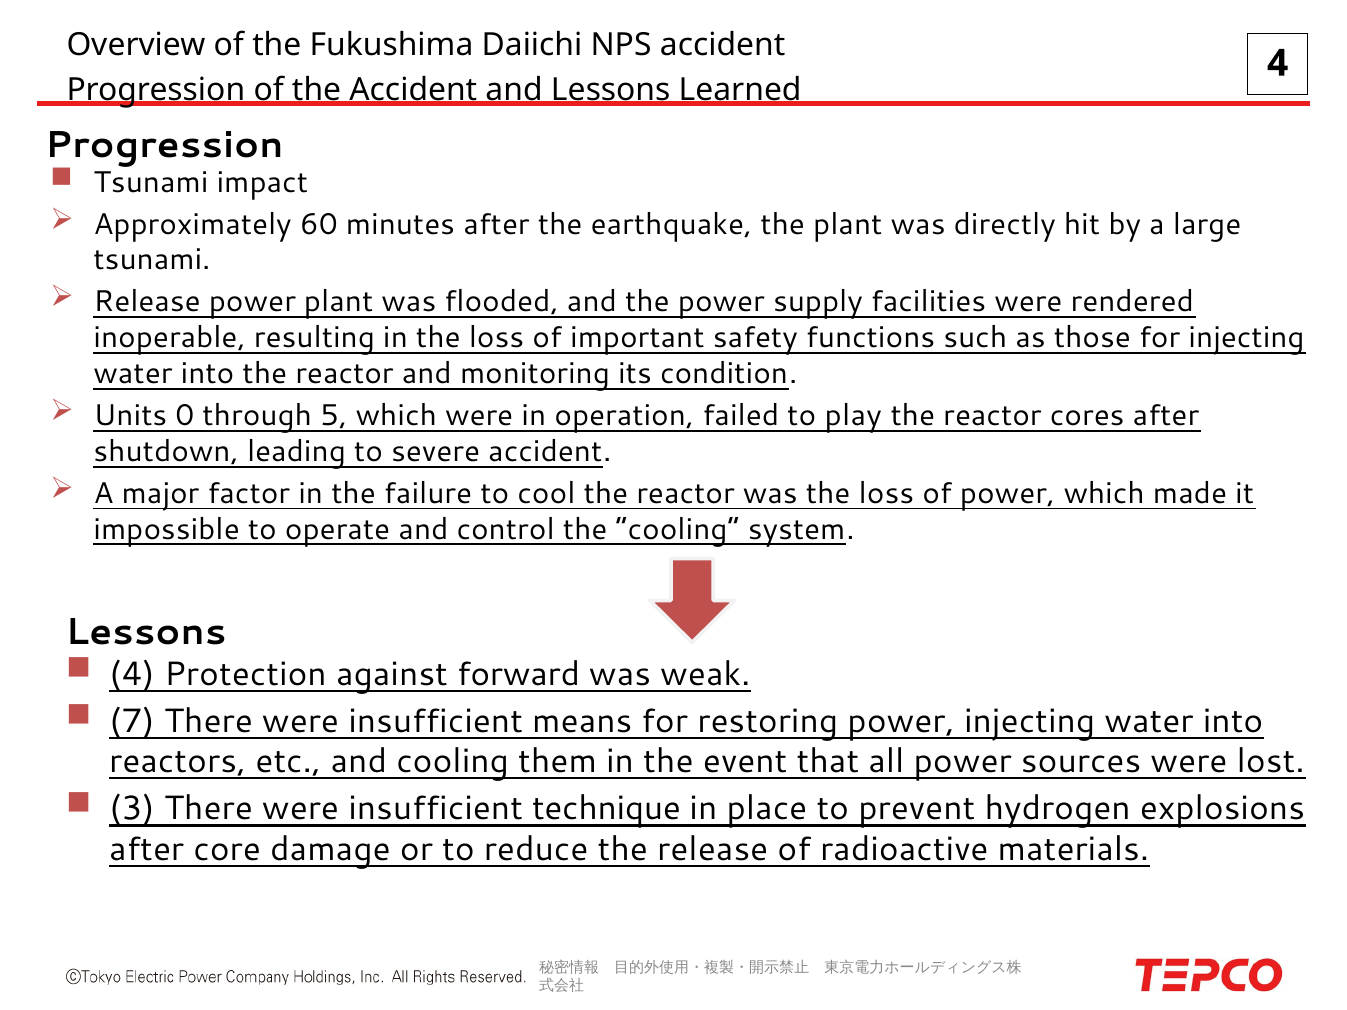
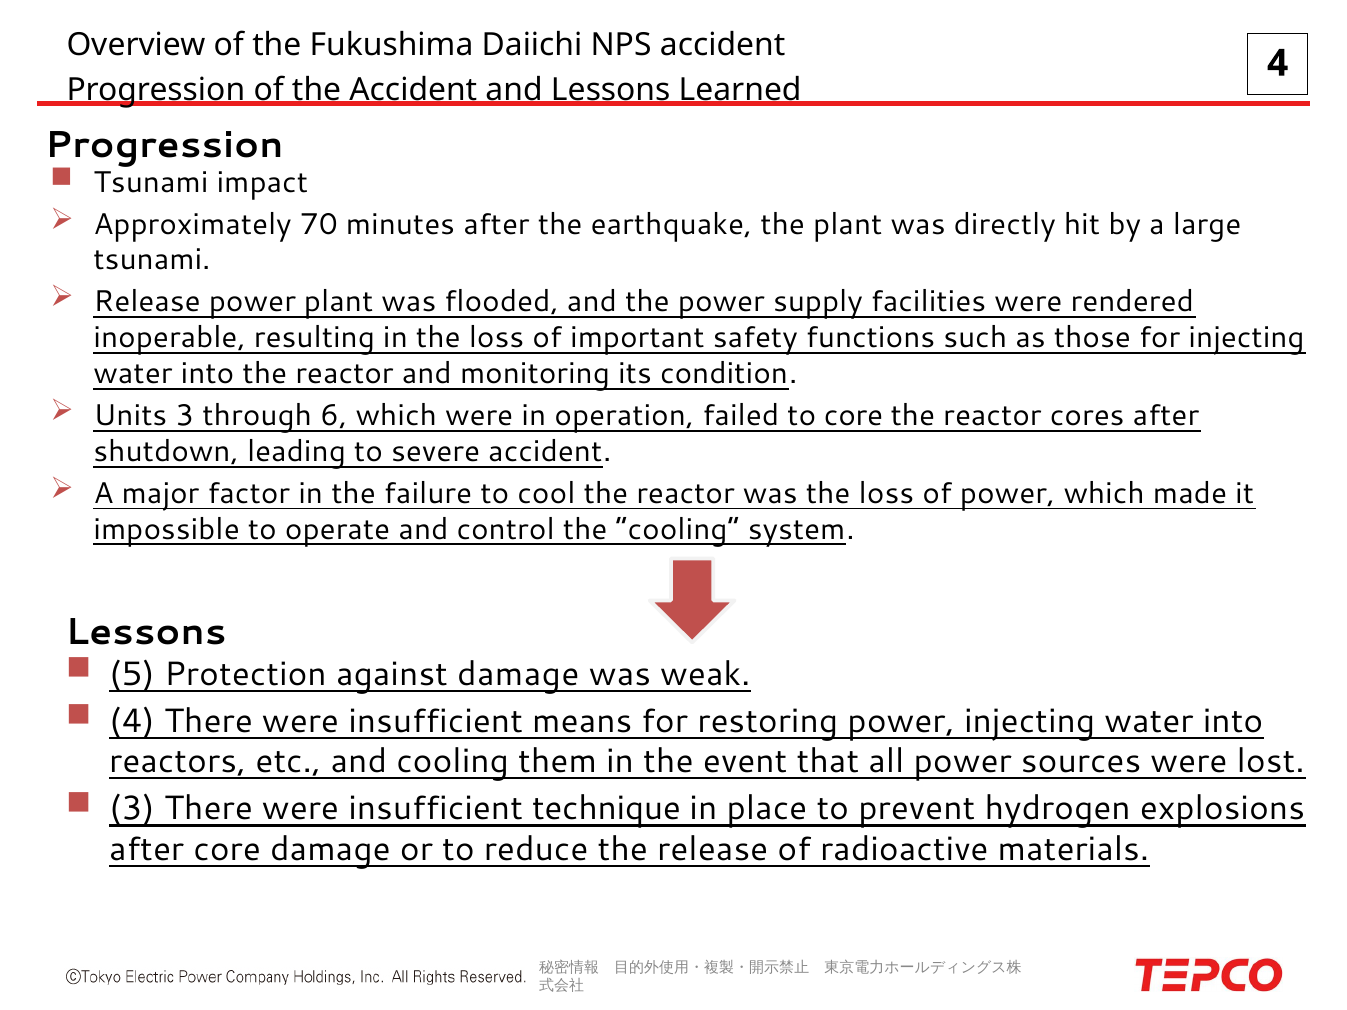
60: 60 -> 70
Units 0: 0 -> 3
5: 5 -> 6
to play: play -> core
4 at (132, 674): 4 -> 5
against forward: forward -> damage
7 at (132, 721): 7 -> 4
